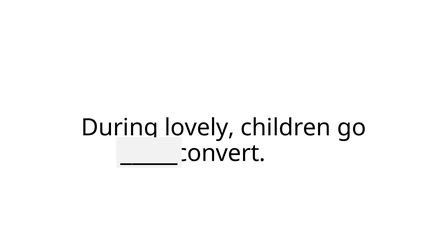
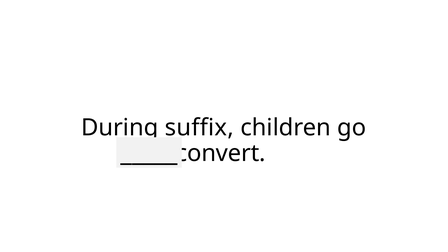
lovely: lovely -> suffix
